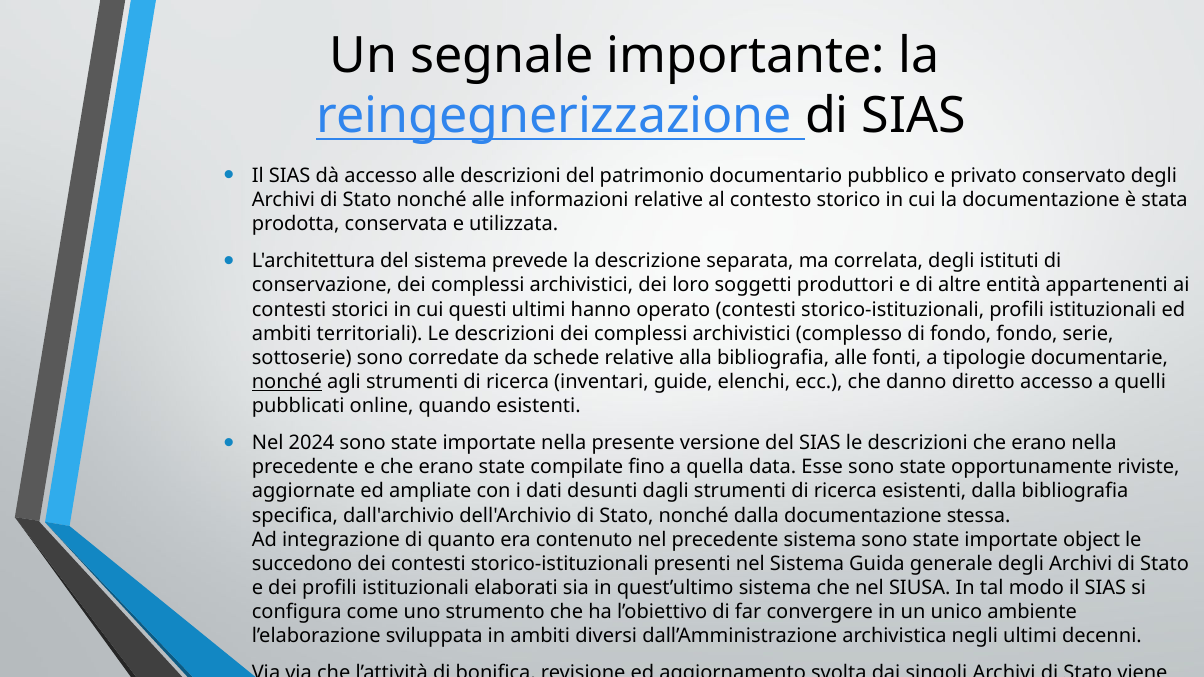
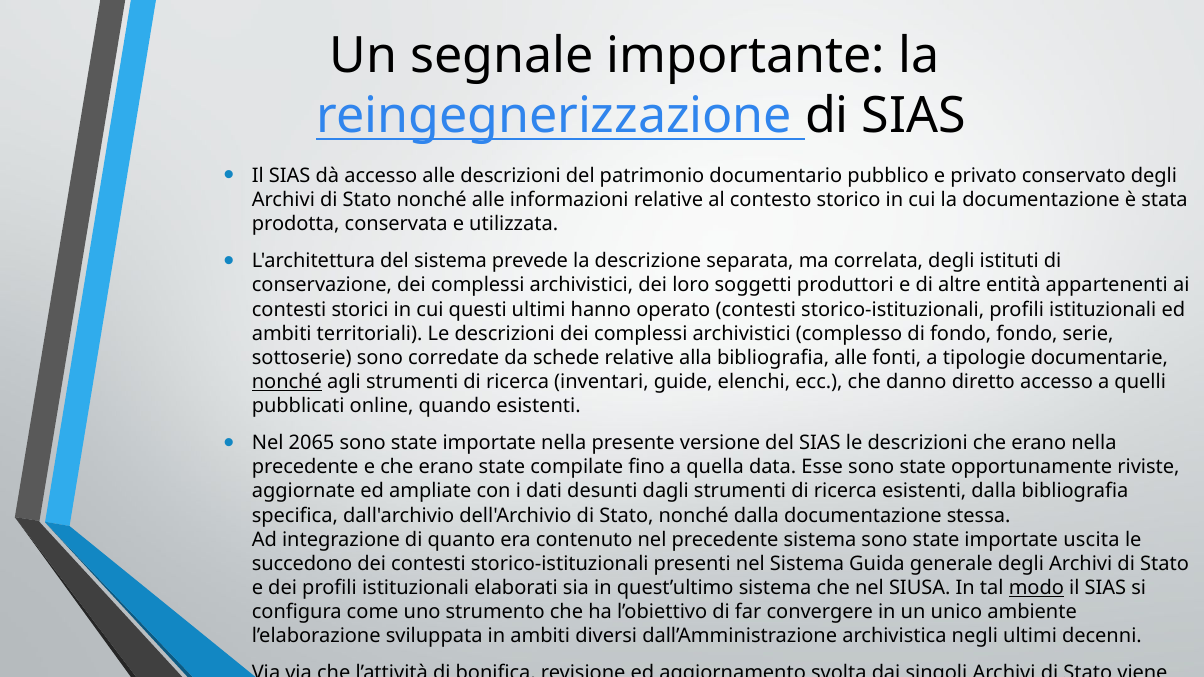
2024: 2024 -> 2065
object: object -> uscita
modo underline: none -> present
